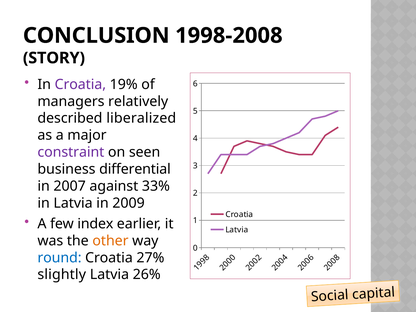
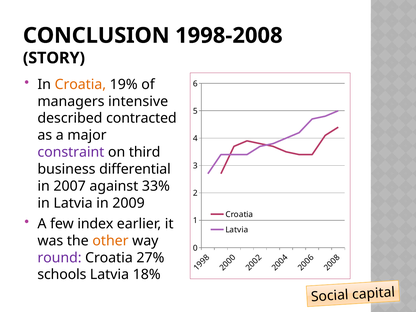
Croatia at (80, 84) colour: purple -> orange
relatively: relatively -> intensive
liberalized: liberalized -> contracted
seen: seen -> third
round colour: blue -> purple
slightly: slightly -> schools
26%: 26% -> 18%
